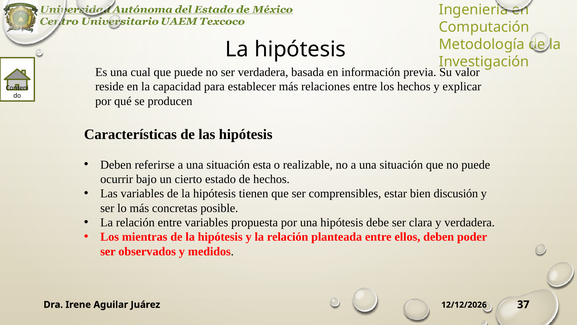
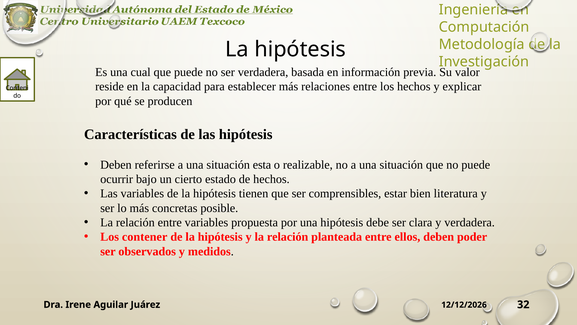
discusión: discusión -> literatura
mientras: mientras -> contener
37: 37 -> 32
